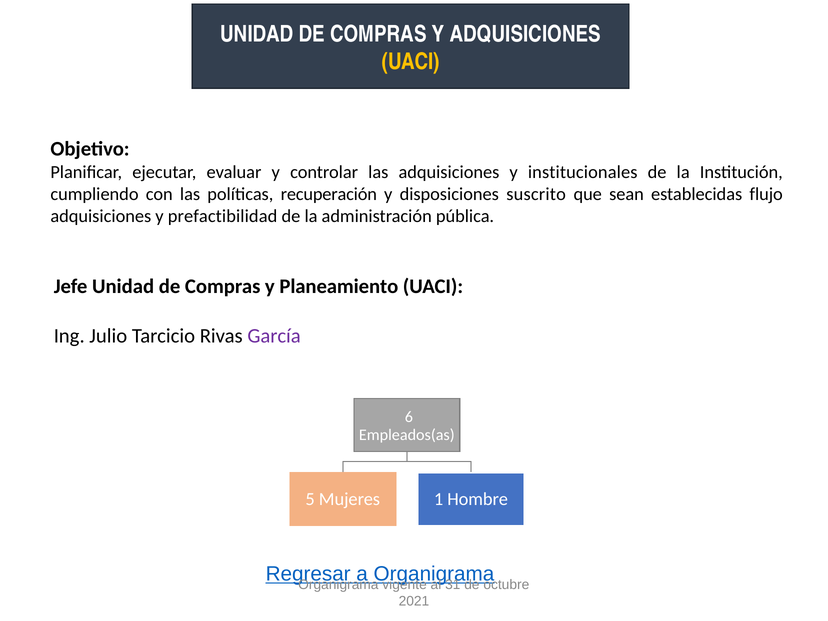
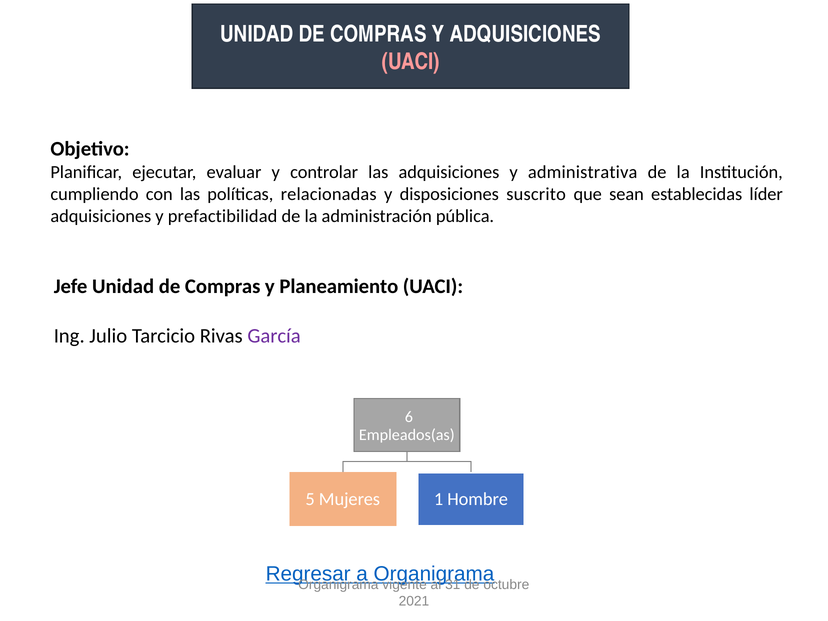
UACI at (411, 62) colour: yellow -> pink
institucionales: institucionales -> administrativa
recuperación: recuperación -> relacionadas
flujo: flujo -> líder
